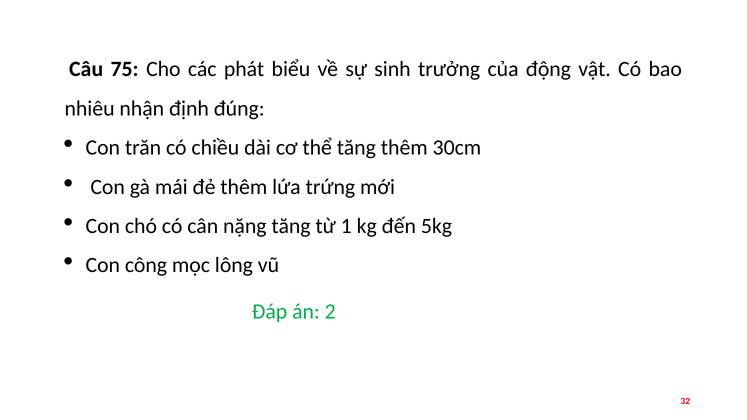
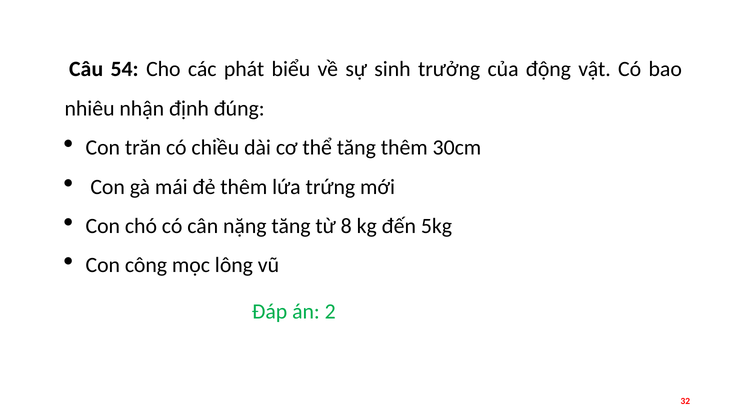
75: 75 -> 54
1: 1 -> 8
